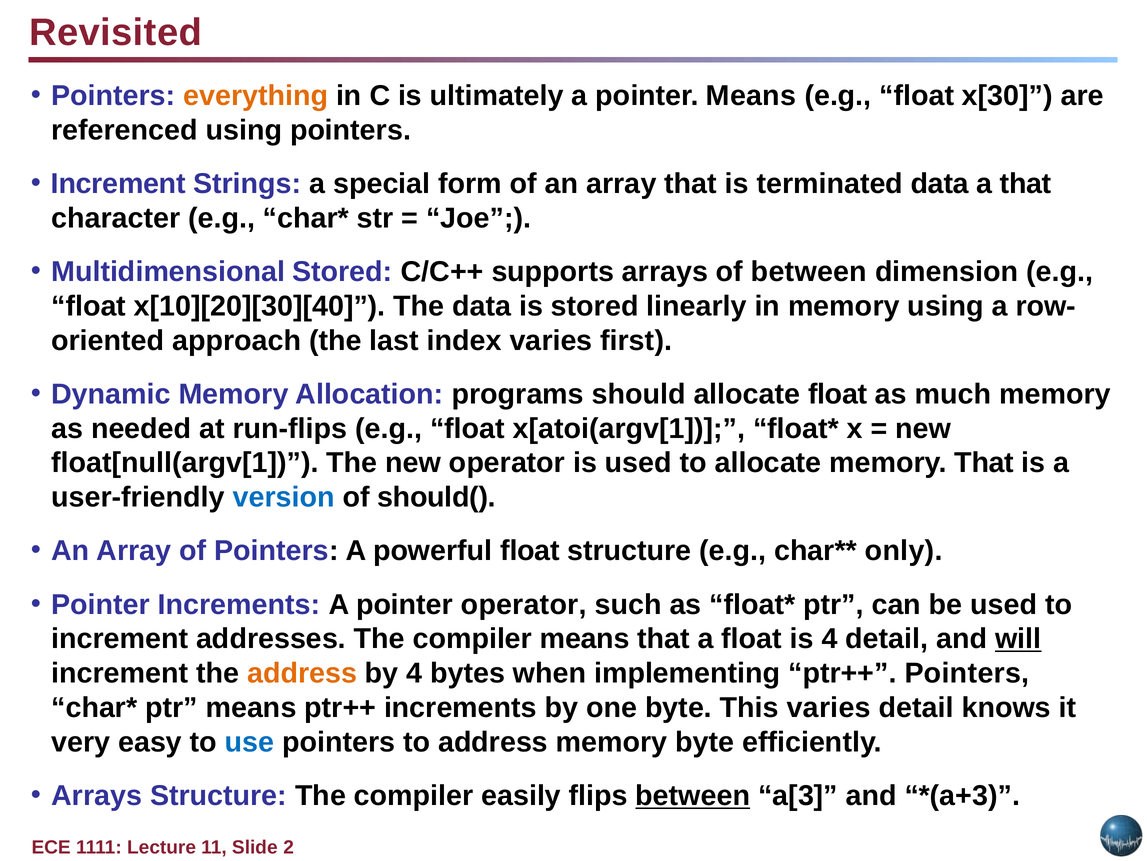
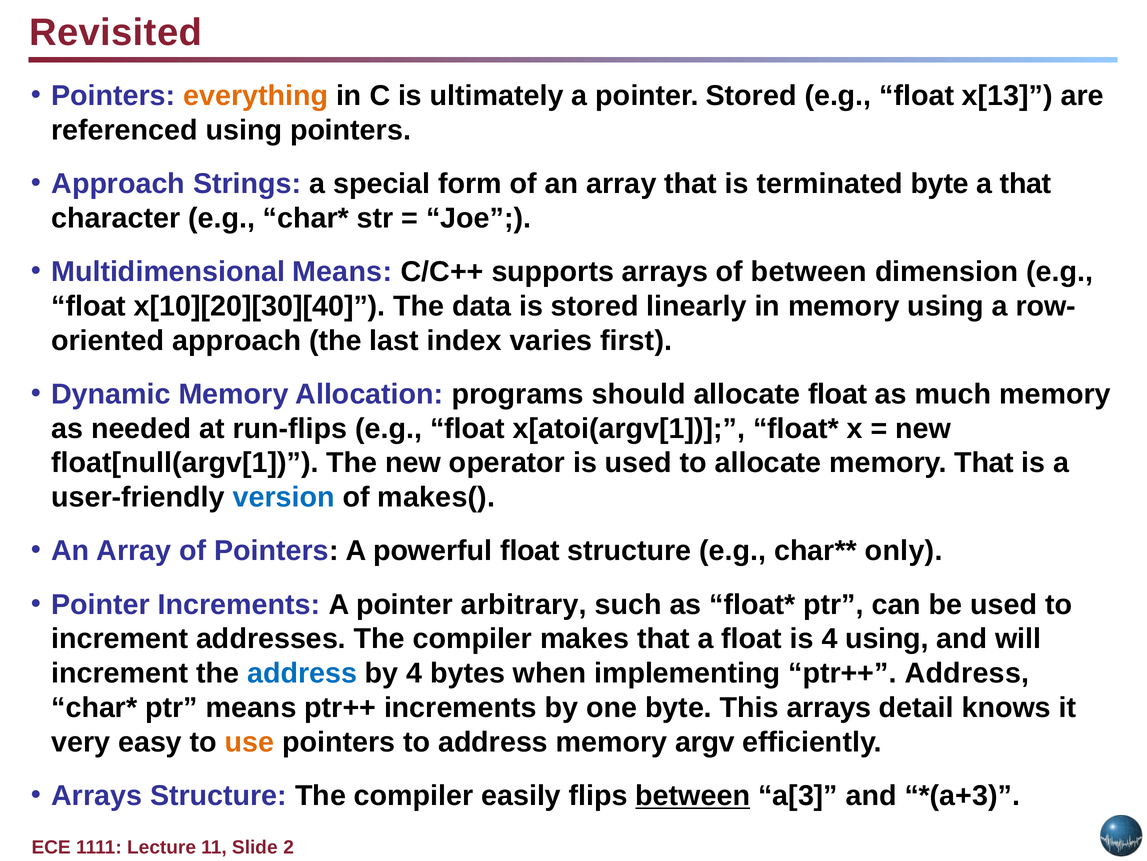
pointer Means: Means -> Stored
x[30: x[30 -> x[13
Increment at (118, 184): Increment -> Approach
terminated data: data -> byte
Multidimensional Stored: Stored -> Means
should(: should( -> makes(
pointer operator: operator -> arbitrary
compiler means: means -> makes
4 detail: detail -> using
will underline: present -> none
address at (302, 673) colour: orange -> blue
ptr++ Pointers: Pointers -> Address
This varies: varies -> arrays
use colour: blue -> orange
memory byte: byte -> argv
